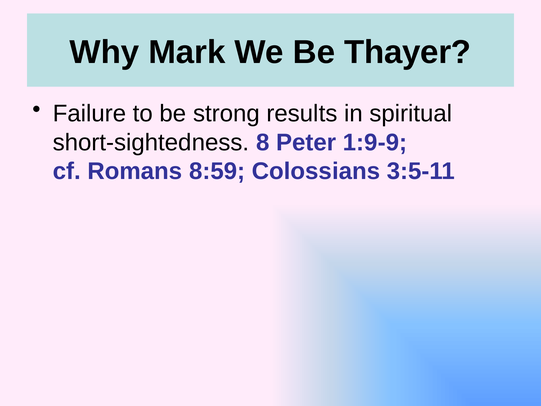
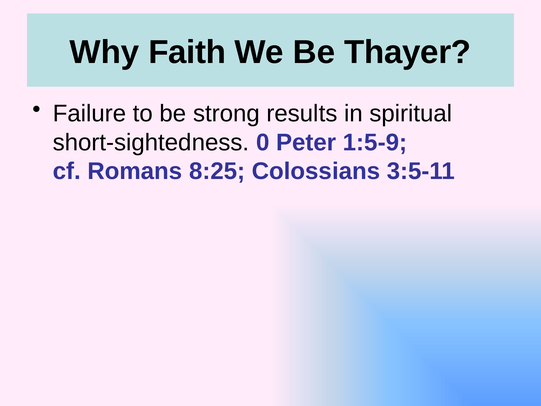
Mark: Mark -> Faith
8: 8 -> 0
1:9-9: 1:9-9 -> 1:5-9
8:59: 8:59 -> 8:25
